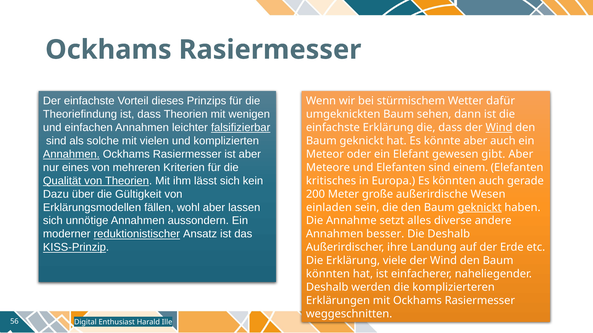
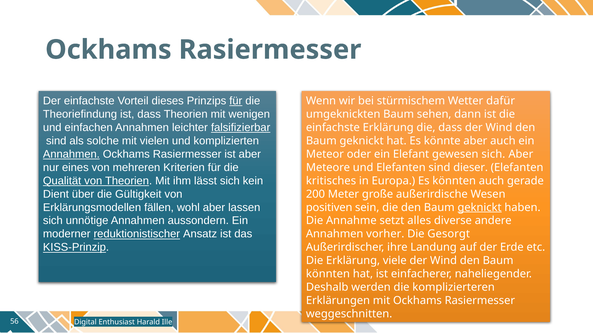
für at (236, 101) underline: none -> present
Wind at (499, 128) underline: present -> none
gewesen gibt: gibt -> sich
einem: einem -> dieser
Dazu: Dazu -> Dient
einladen: einladen -> positiven
besser: besser -> vorher
Die Deshalb: Deshalb -> Gesorgt
